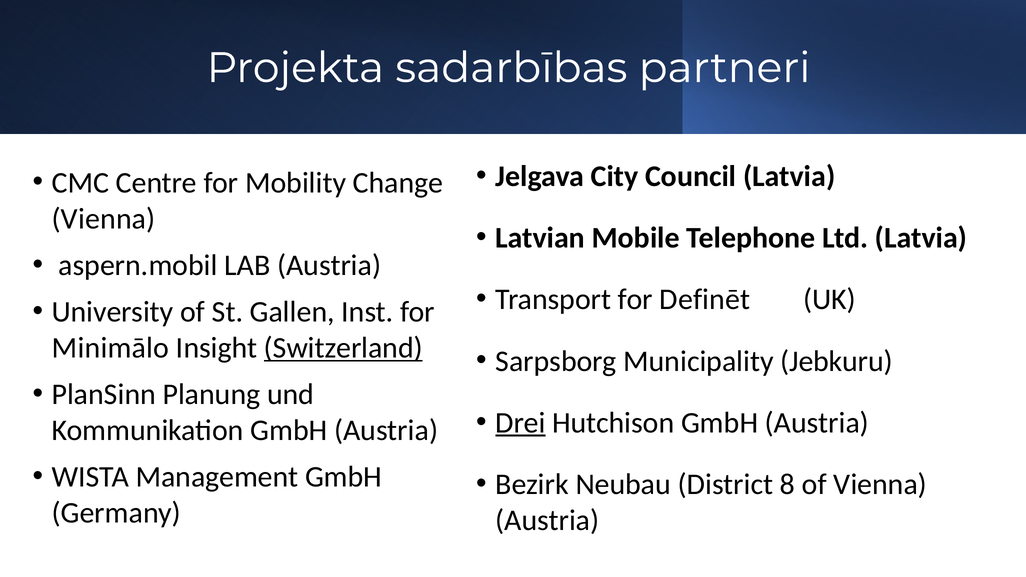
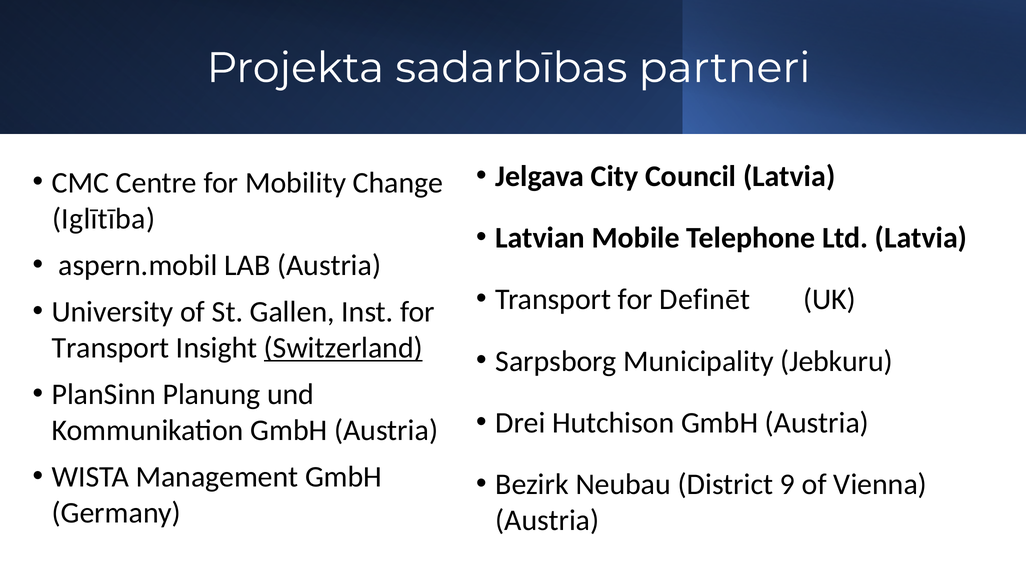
Vienna at (104, 219): Vienna -> Iglītība
Minimālo at (110, 348): Minimālo -> Transport
Drei underline: present -> none
8: 8 -> 9
